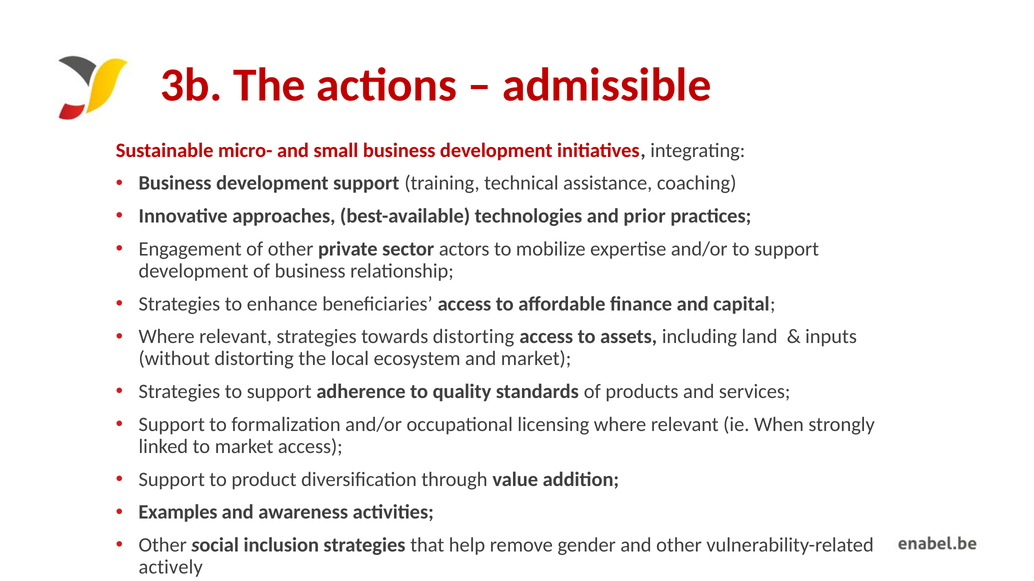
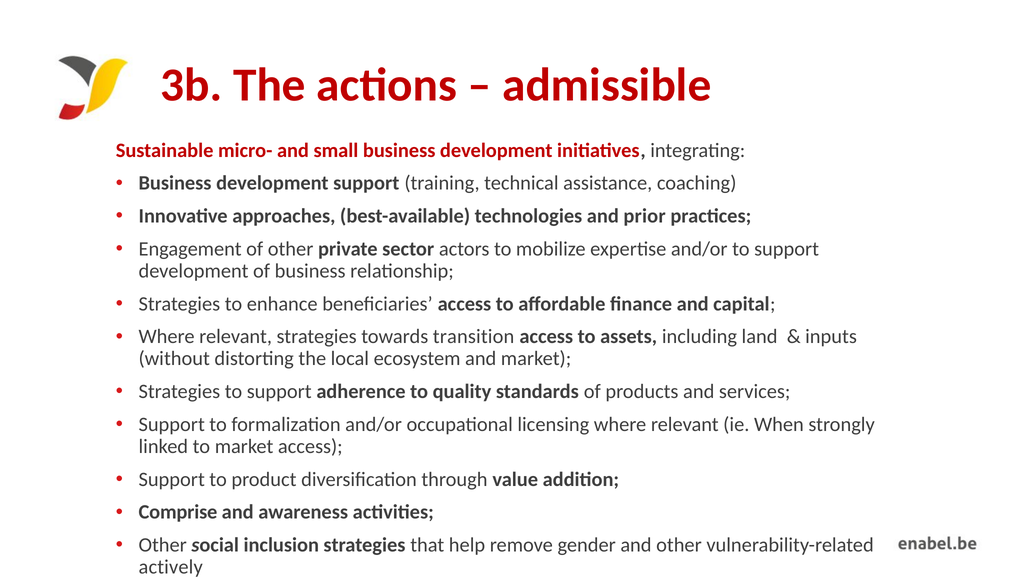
towards distorting: distorting -> transition
Examples: Examples -> Comprise
